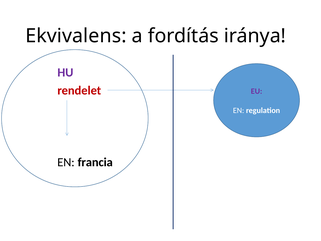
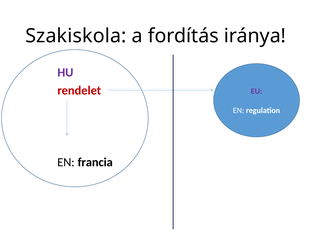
Ekvivalens: Ekvivalens -> Szakiskola
